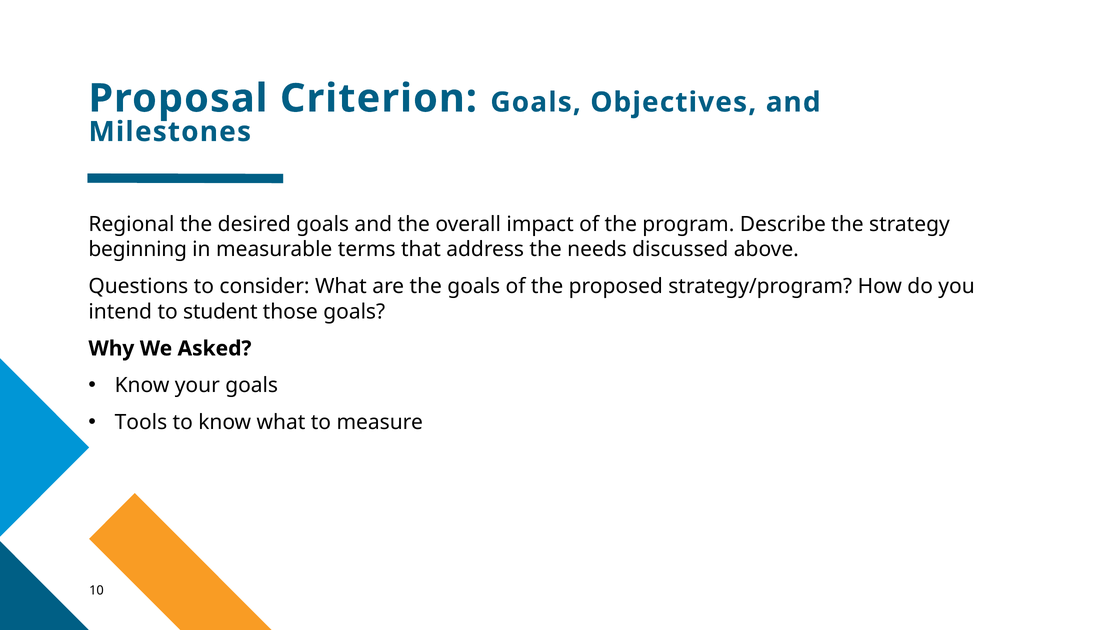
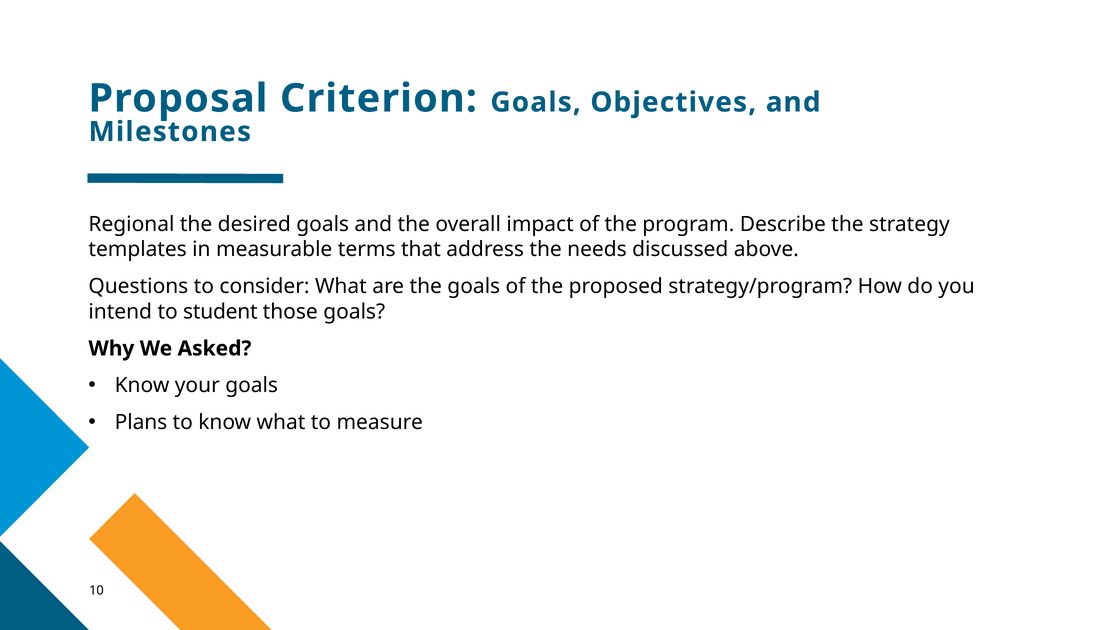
beginning: beginning -> templates
Tools: Tools -> Plans
